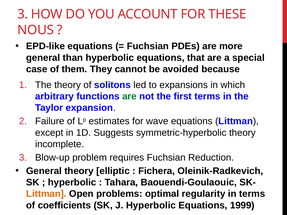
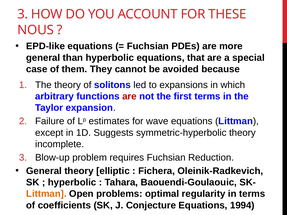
are at (129, 96) colour: green -> red
J Hyperbolic: Hyperbolic -> Conjecture
1999: 1999 -> 1994
